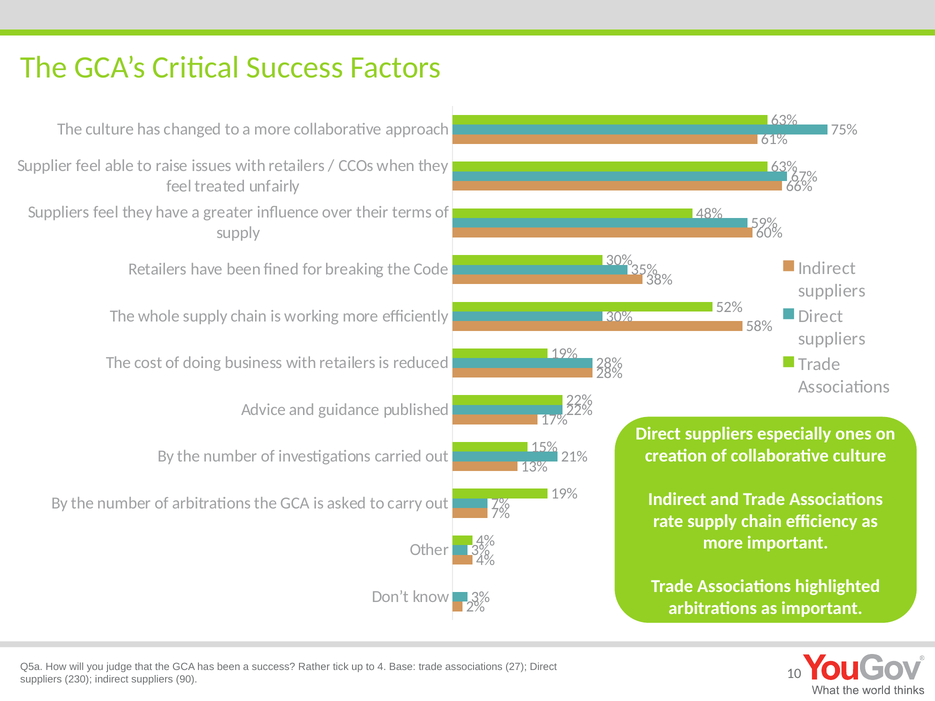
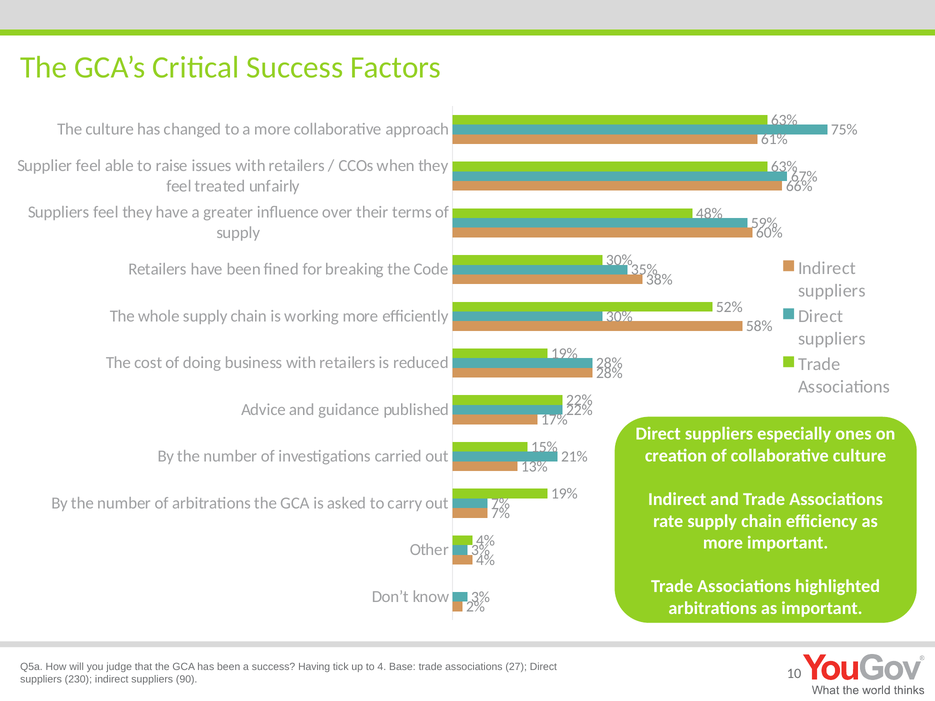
Rather: Rather -> Having
